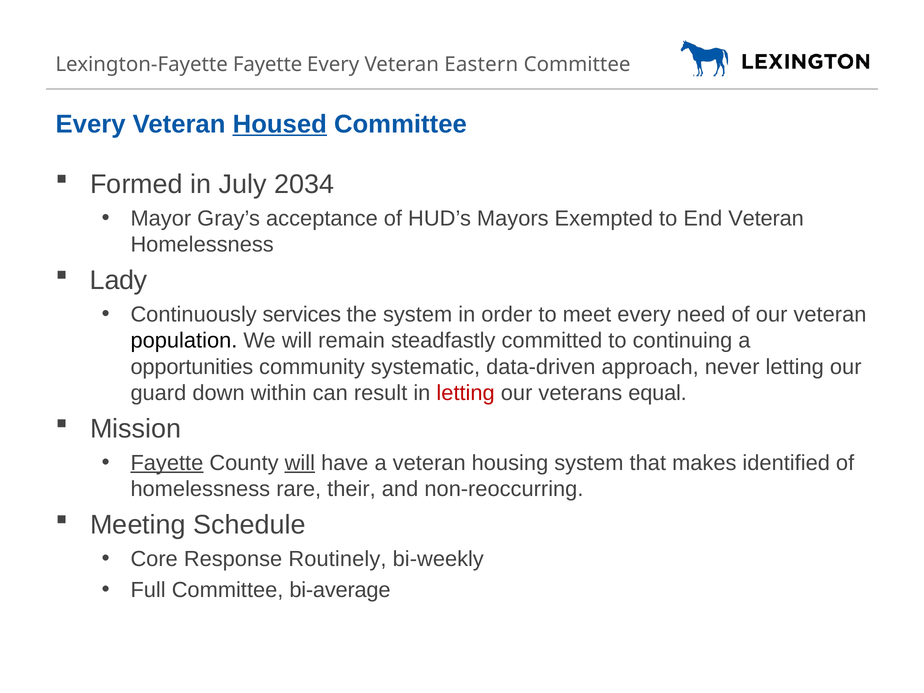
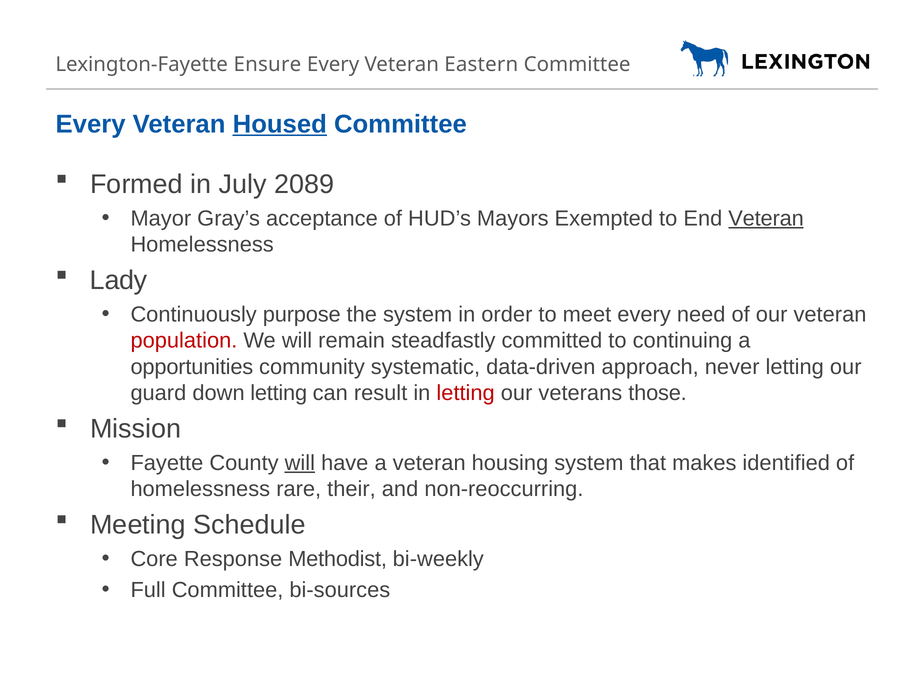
Lexington-Fayette Fayette: Fayette -> Ensure
2034: 2034 -> 2089
Veteran at (766, 218) underline: none -> present
services: services -> purpose
population colour: black -> red
down within: within -> letting
equal: equal -> those
Fayette at (167, 463) underline: present -> none
Routinely: Routinely -> Methodist
bi-average: bi-average -> bi-sources
